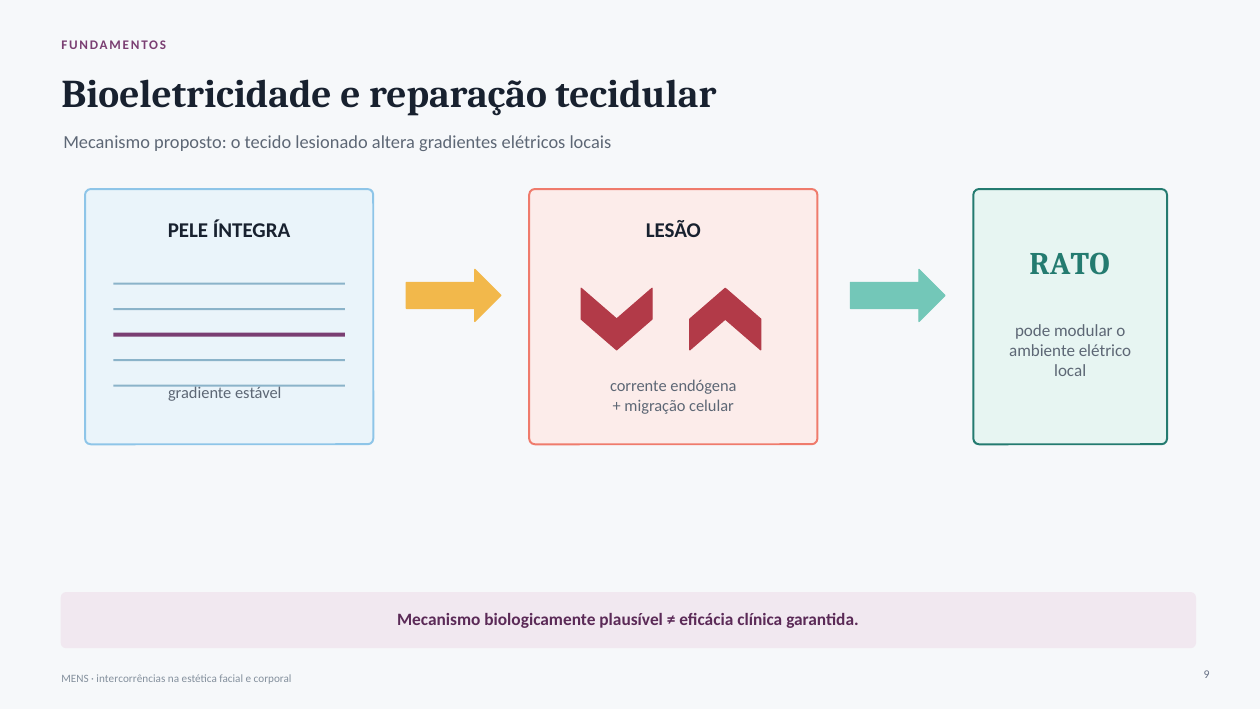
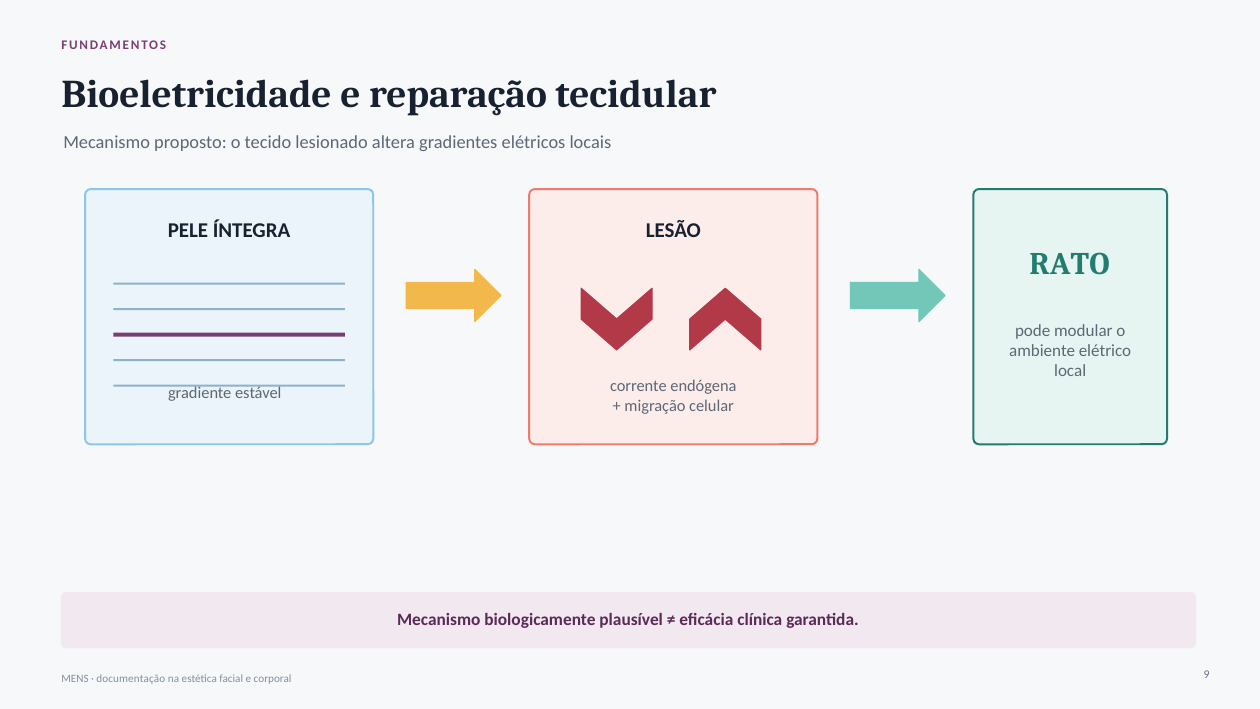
intercorrências: intercorrências -> documentação
